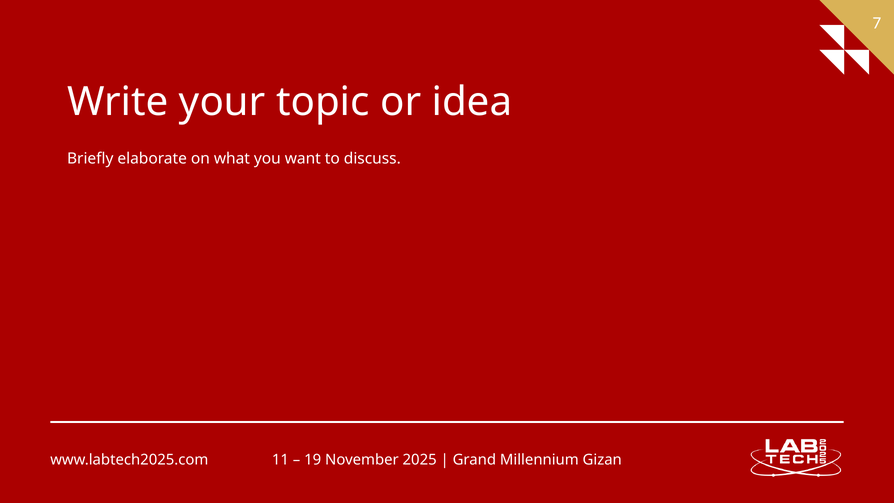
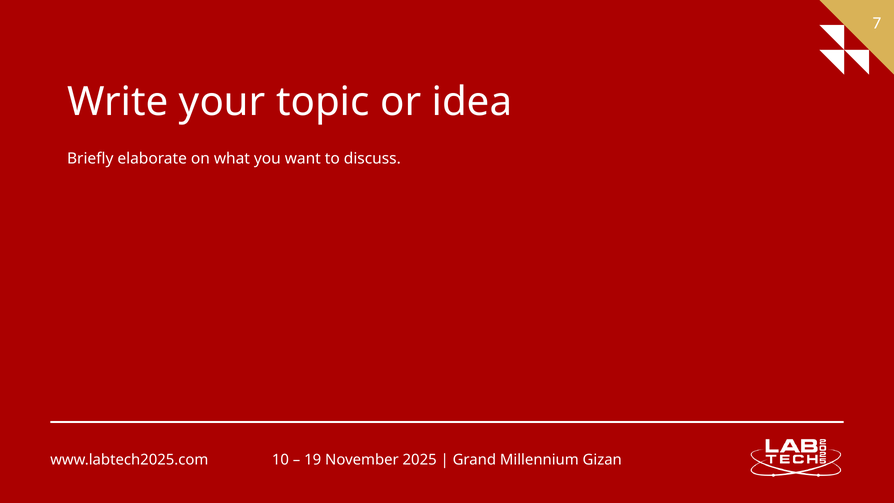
11: 11 -> 10
